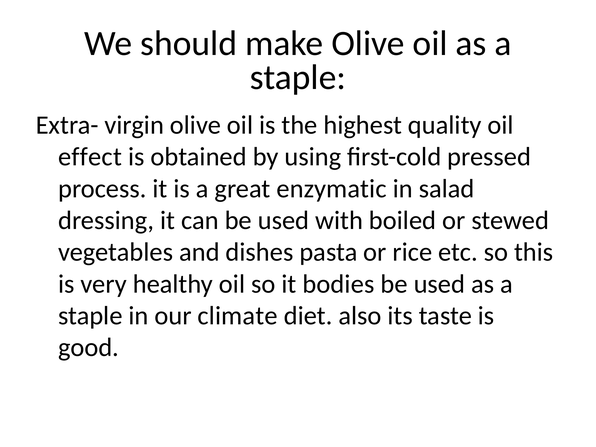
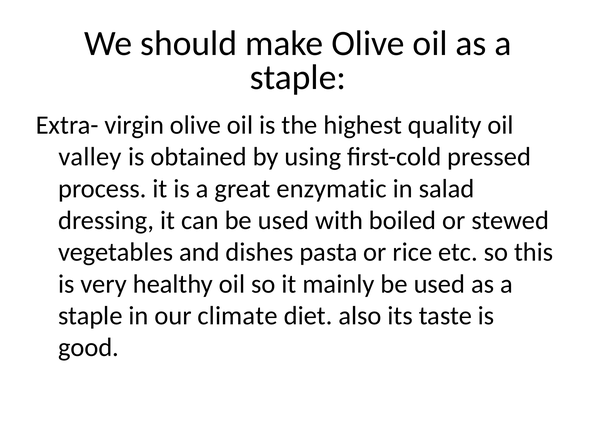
effect: effect -> valley
bodies: bodies -> mainly
